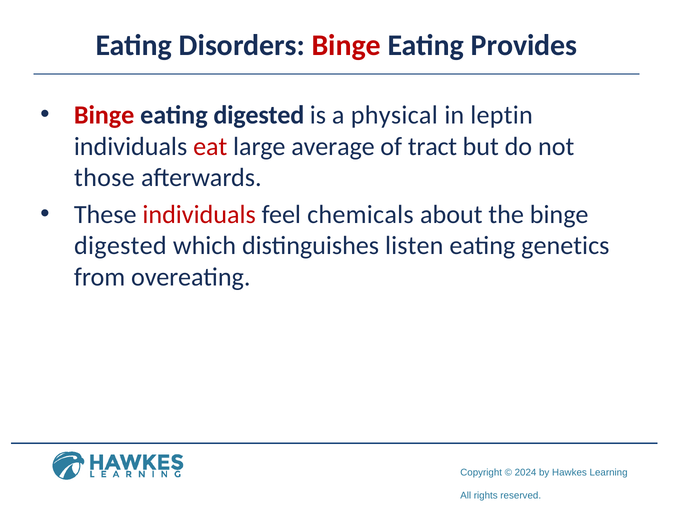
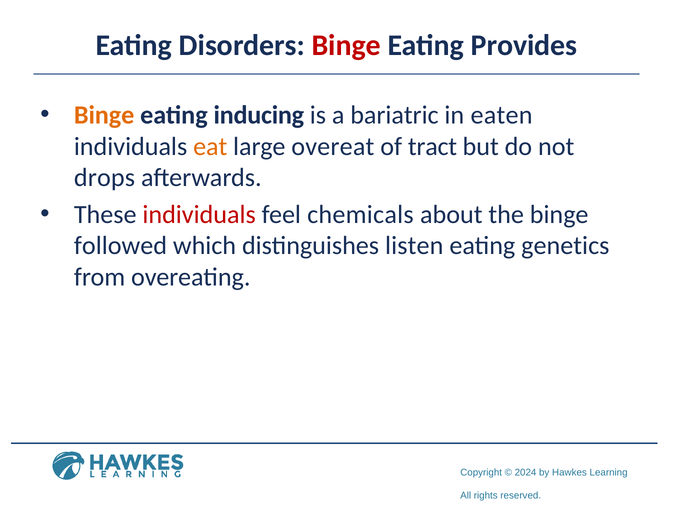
Binge at (104, 115) colour: red -> orange
eating digested: digested -> inducing
physical: physical -> bariatric
leptin: leptin -> eaten
eat colour: red -> orange
average: average -> overeat
those: those -> drops
digested at (120, 246): digested -> followed
